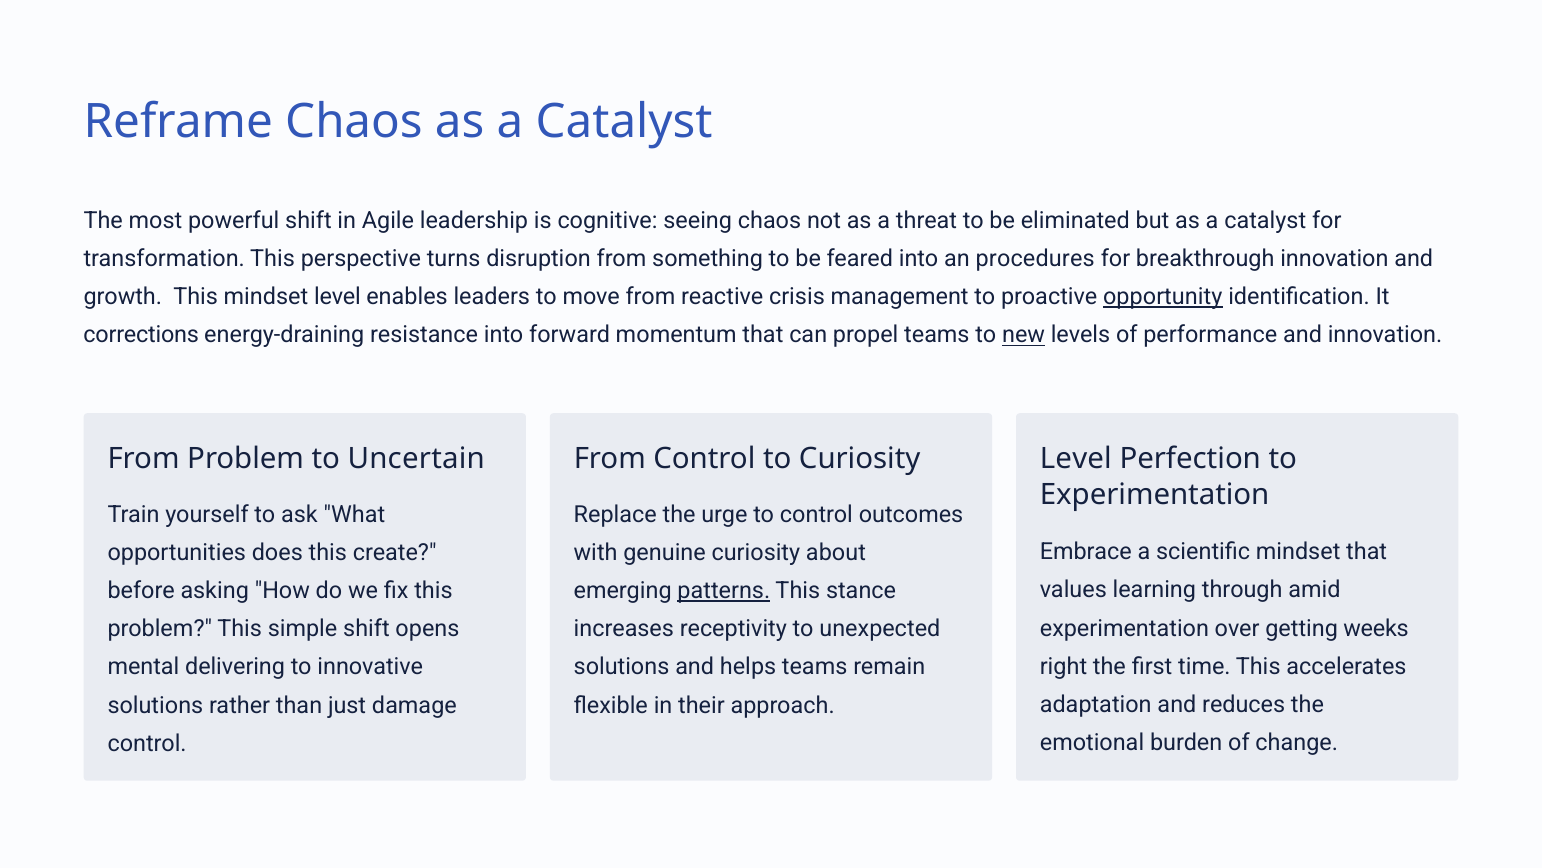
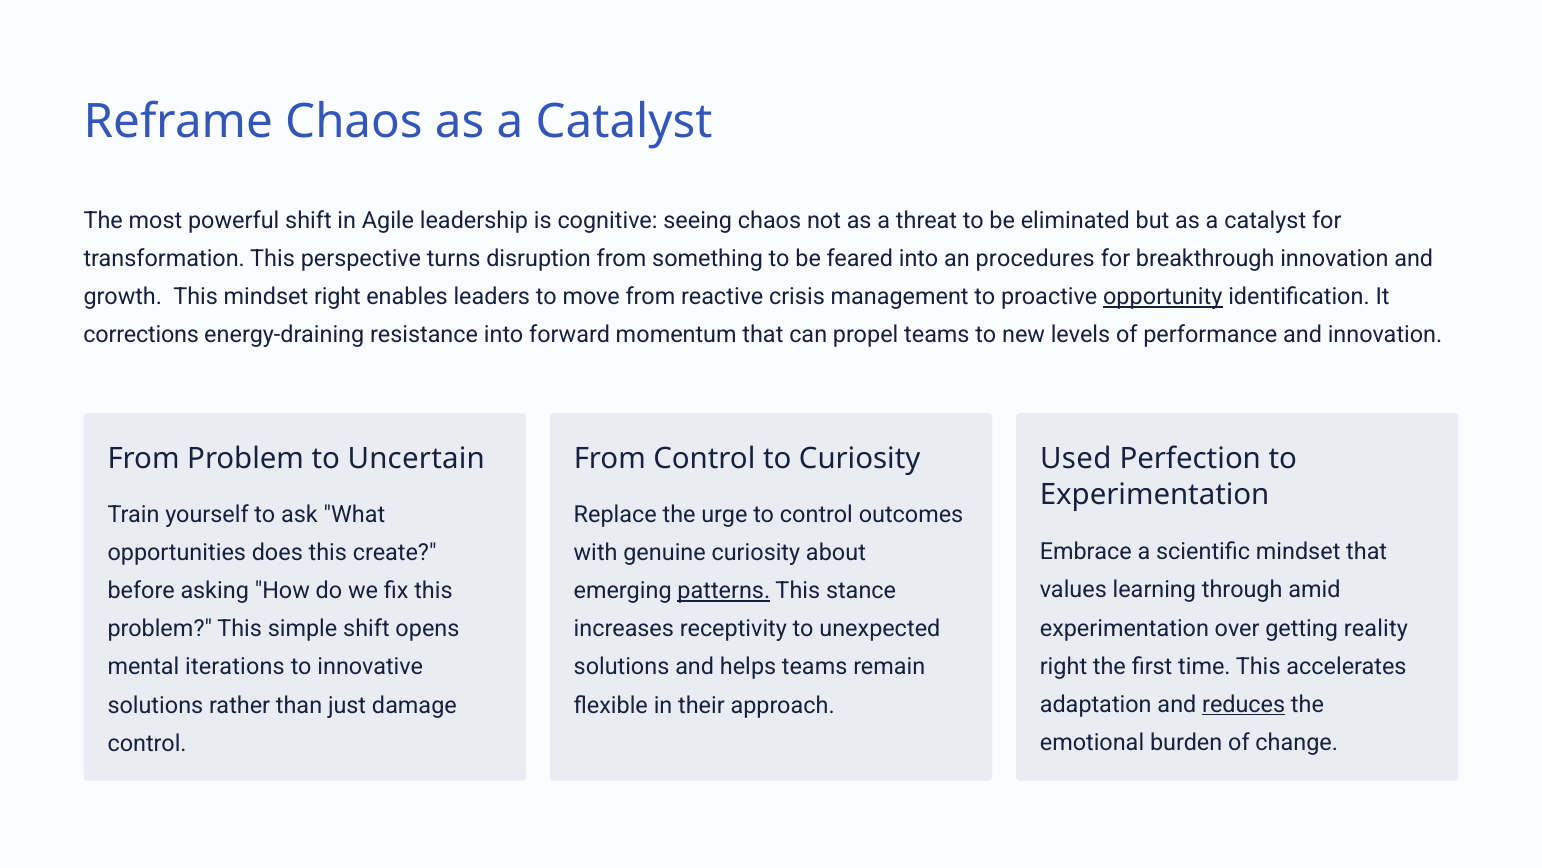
mindset level: level -> right
new underline: present -> none
Level at (1076, 458): Level -> Used
weeks: weeks -> reality
delivering: delivering -> iterations
reduces underline: none -> present
